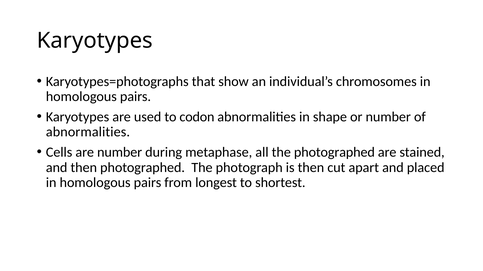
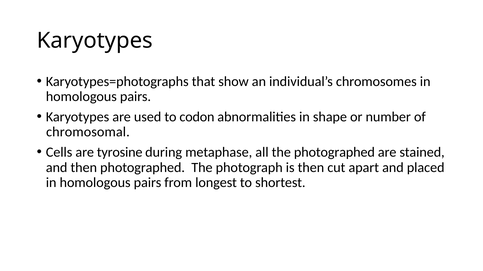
abnormalities at (88, 132): abnormalities -> chromosomal
are number: number -> tyrosine
